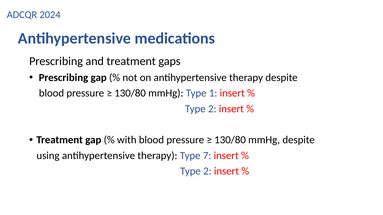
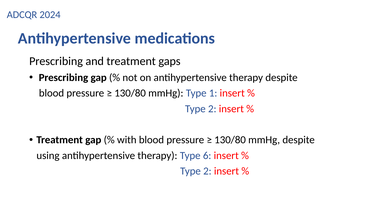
7: 7 -> 6
